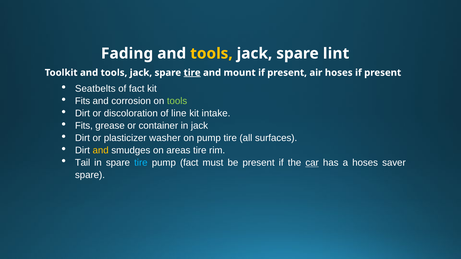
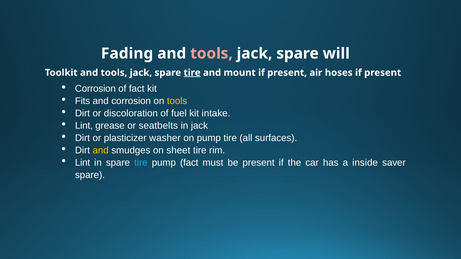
tools at (211, 54) colour: yellow -> pink
lint: lint -> will
Seatbelts at (95, 89): Seatbelts -> Corrosion
tools at (177, 101) colour: light green -> yellow
line: line -> fuel
Fits at (84, 126): Fits -> Lint
container: container -> seatbelts
areas: areas -> sheet
Tail at (83, 163): Tail -> Lint
car underline: present -> none
a hoses: hoses -> inside
